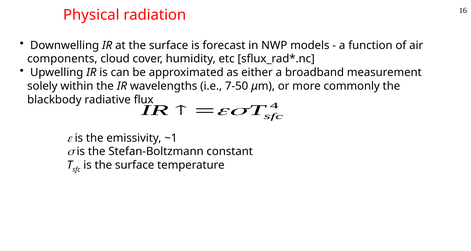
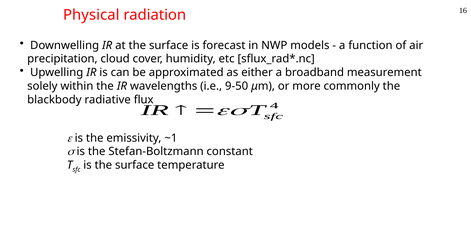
components: components -> precipitation
7-50: 7-50 -> 9-50
